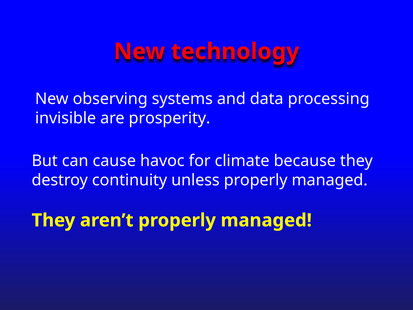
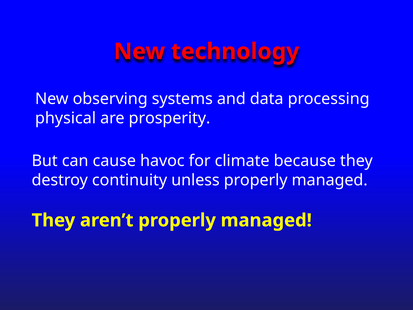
invisible: invisible -> physical
